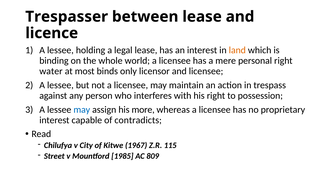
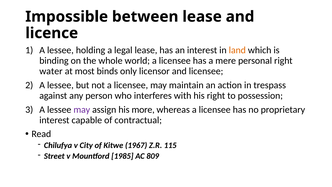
Trespasser: Trespasser -> Impossible
may at (82, 109) colour: blue -> purple
contradicts: contradicts -> contractual
